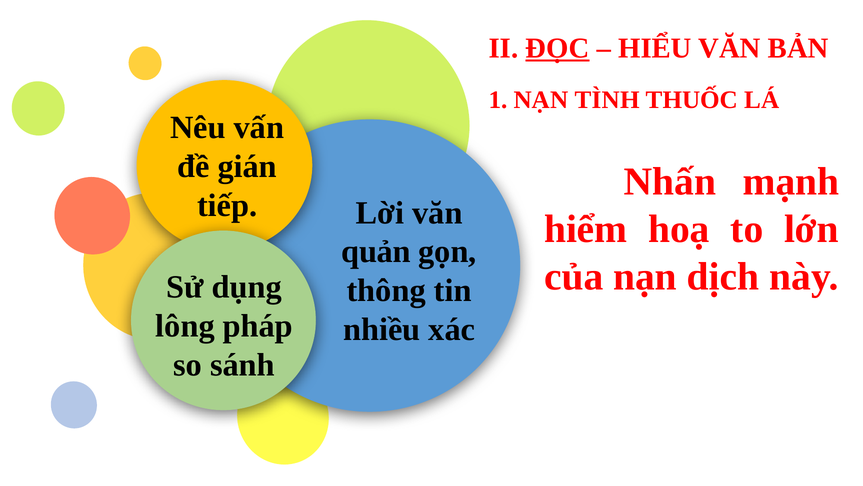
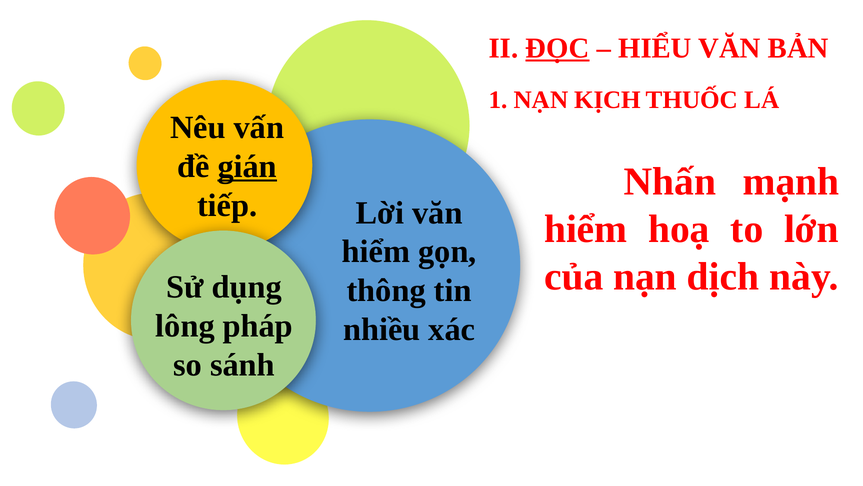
TÌNH: TÌNH -> KỊCH
gián underline: none -> present
quản at (376, 252): quản -> hiểm
